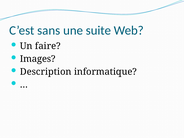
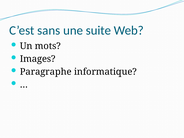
faire: faire -> mots
Description: Description -> Paragraphe
